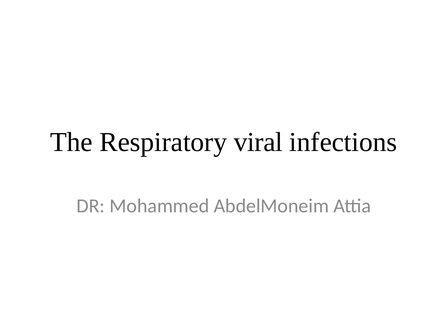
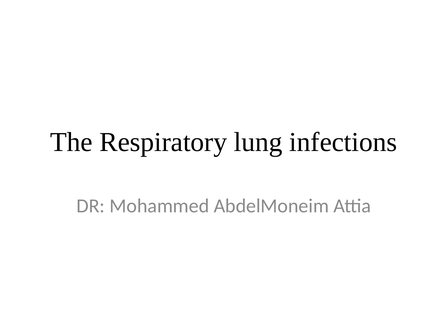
viral: viral -> lung
